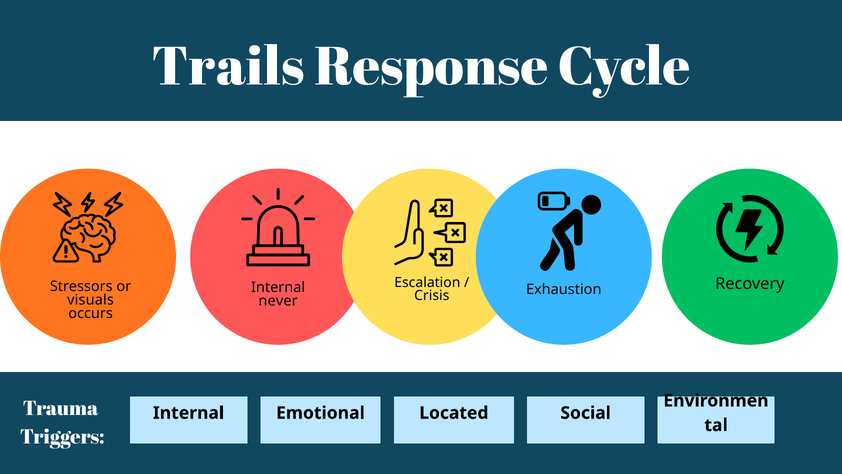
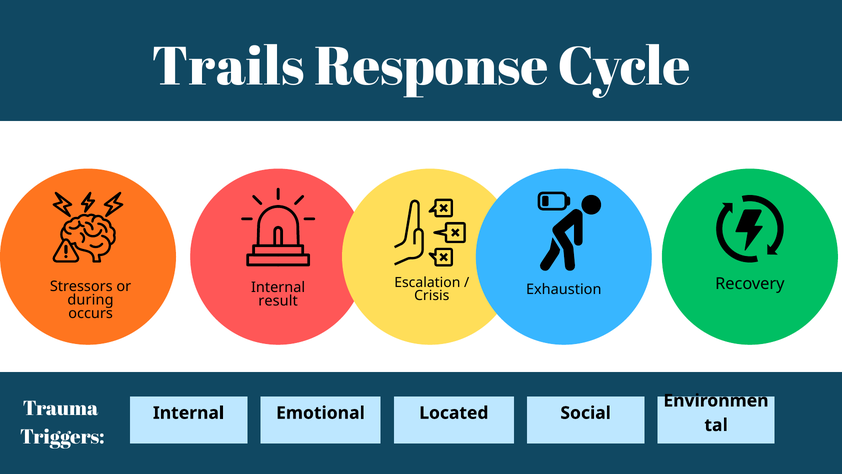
visuals: visuals -> during
never: never -> result
